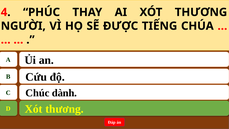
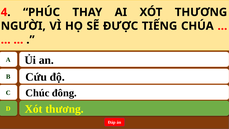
dành: dành -> đông
